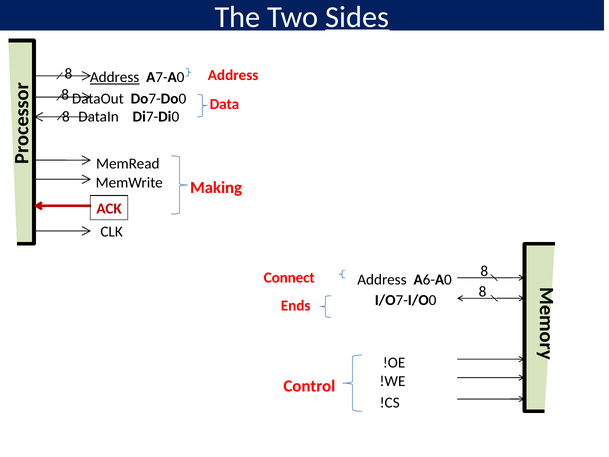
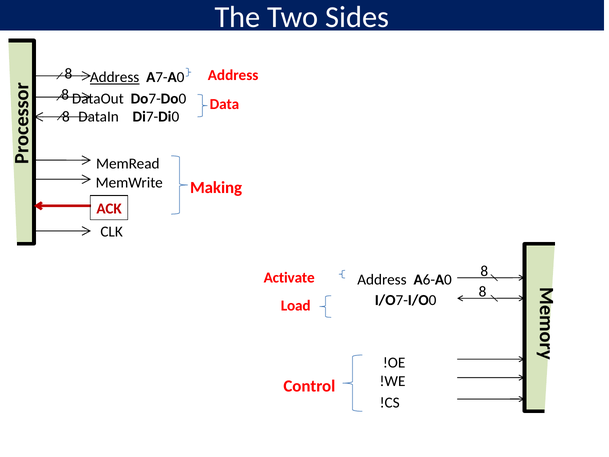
Sides underline: present -> none
Connect: Connect -> Activate
Ends: Ends -> Load
